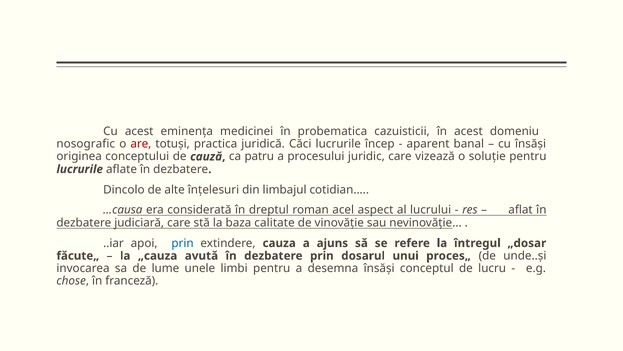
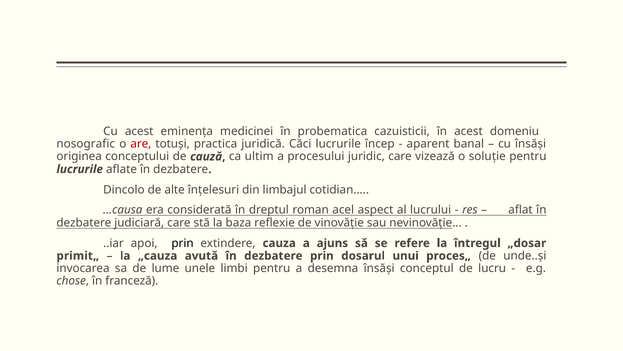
patru: patru -> ultim
calitate: calitate -> reflexie
prin at (183, 243) colour: blue -> black
făcute„: făcute„ -> primit„
